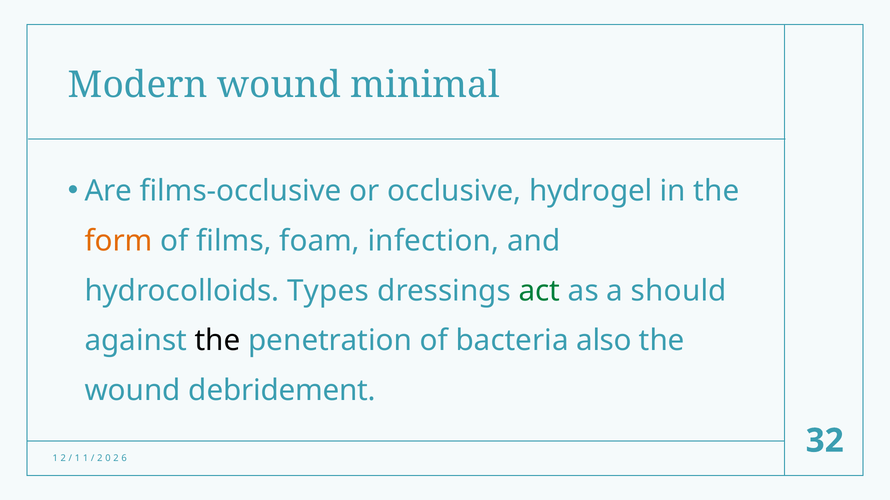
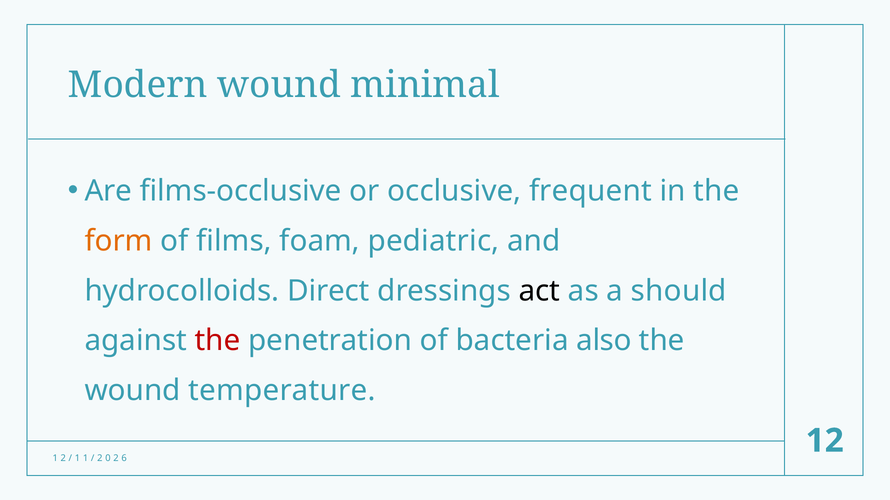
hydrogel: hydrogel -> frequent
infection: infection -> pediatric
Types: Types -> Direct
act colour: green -> black
the at (218, 341) colour: black -> red
debridement: debridement -> temperature
32: 32 -> 12
